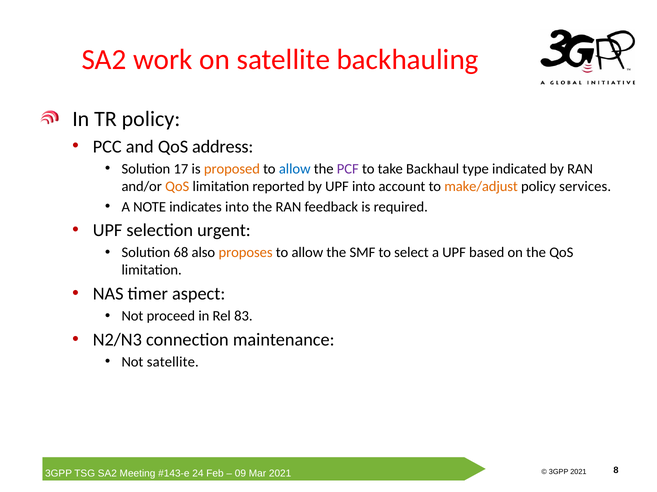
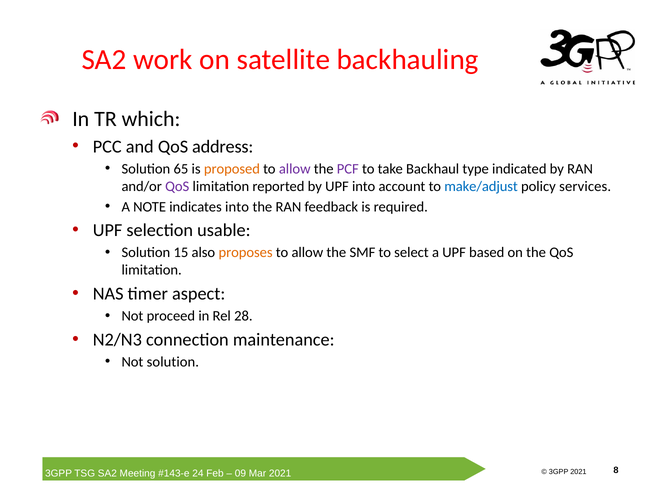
TR policy: policy -> which
17: 17 -> 65
allow at (295, 169) colour: blue -> purple
QoS at (177, 187) colour: orange -> purple
make/adjust colour: orange -> blue
urgent: urgent -> usable
68: 68 -> 15
83: 83 -> 28
Not satellite: satellite -> solution
